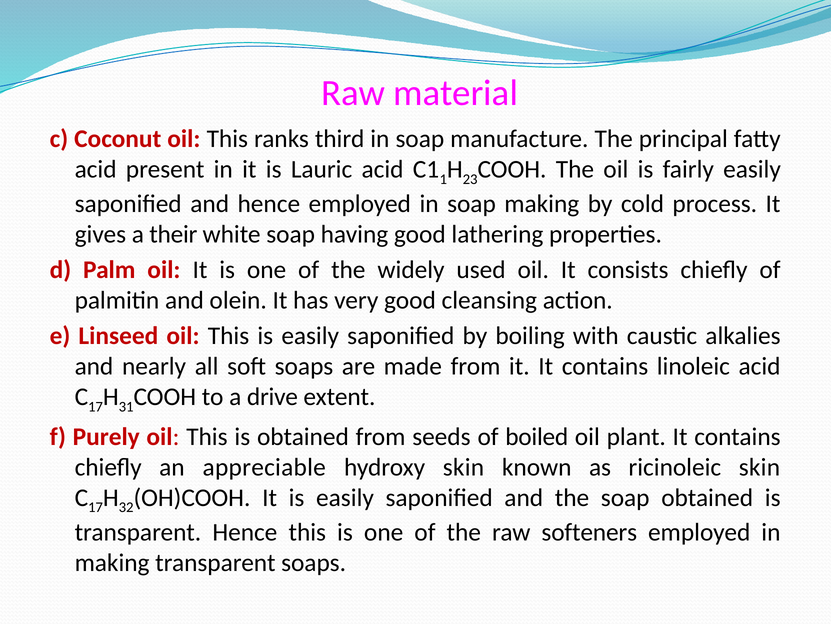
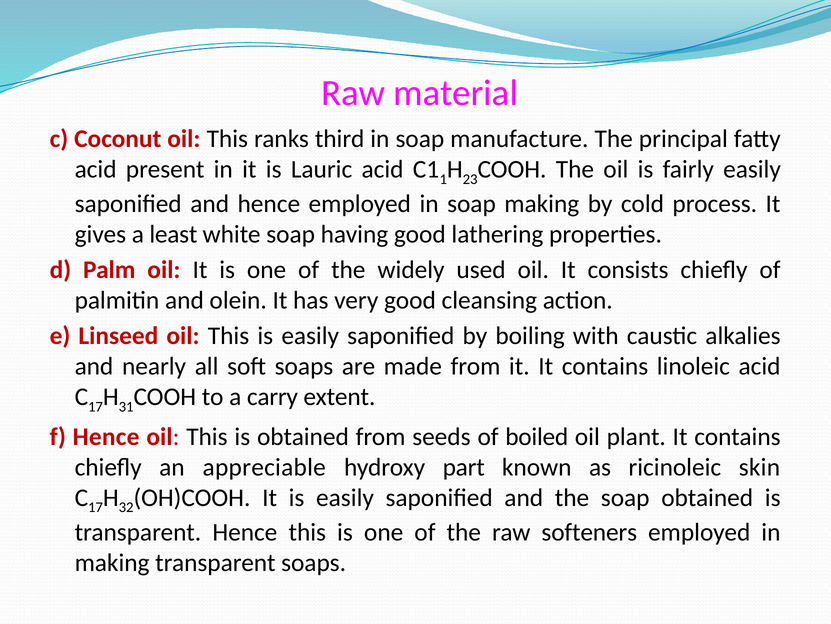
their: their -> least
drive: drive -> carry
f Purely: Purely -> Hence
hydroxy skin: skin -> part
